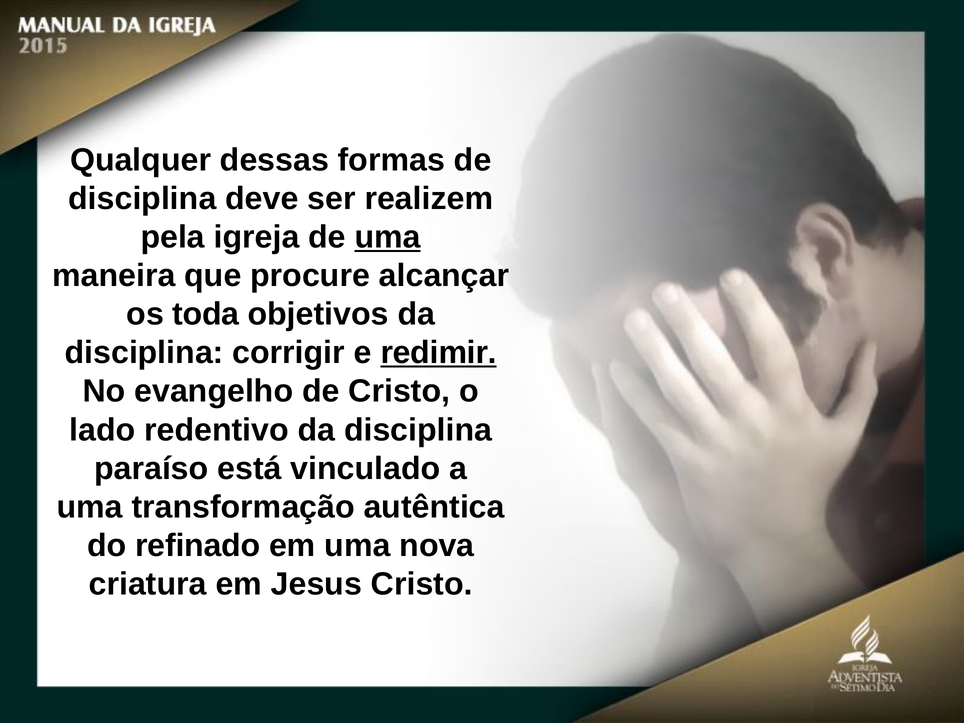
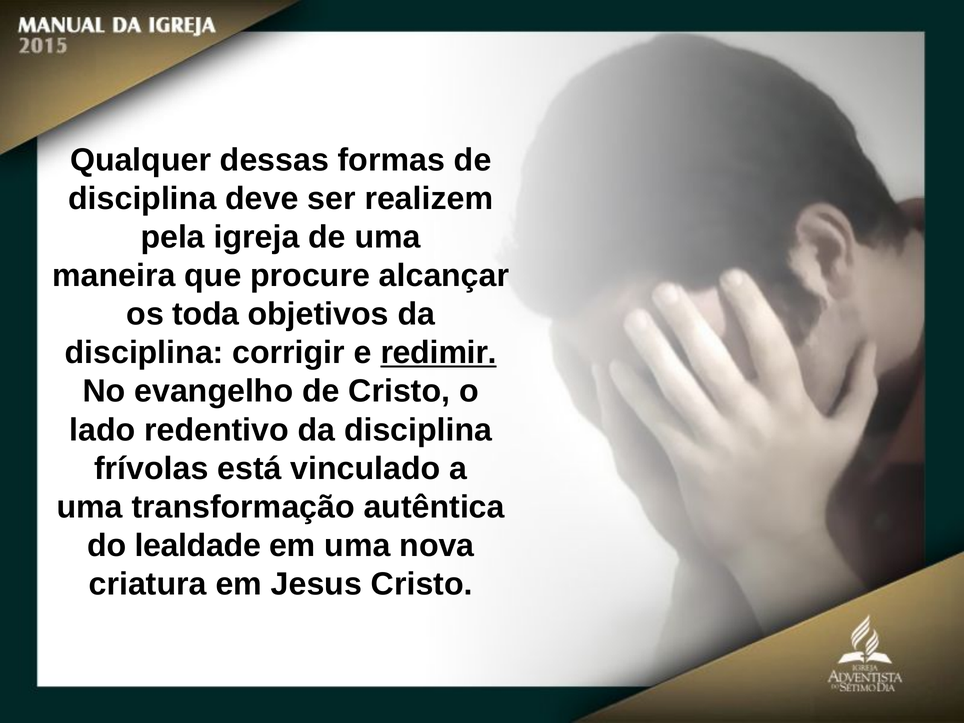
uma at (388, 237) underline: present -> none
paraíso: paraíso -> frívolas
refinado: refinado -> lealdade
